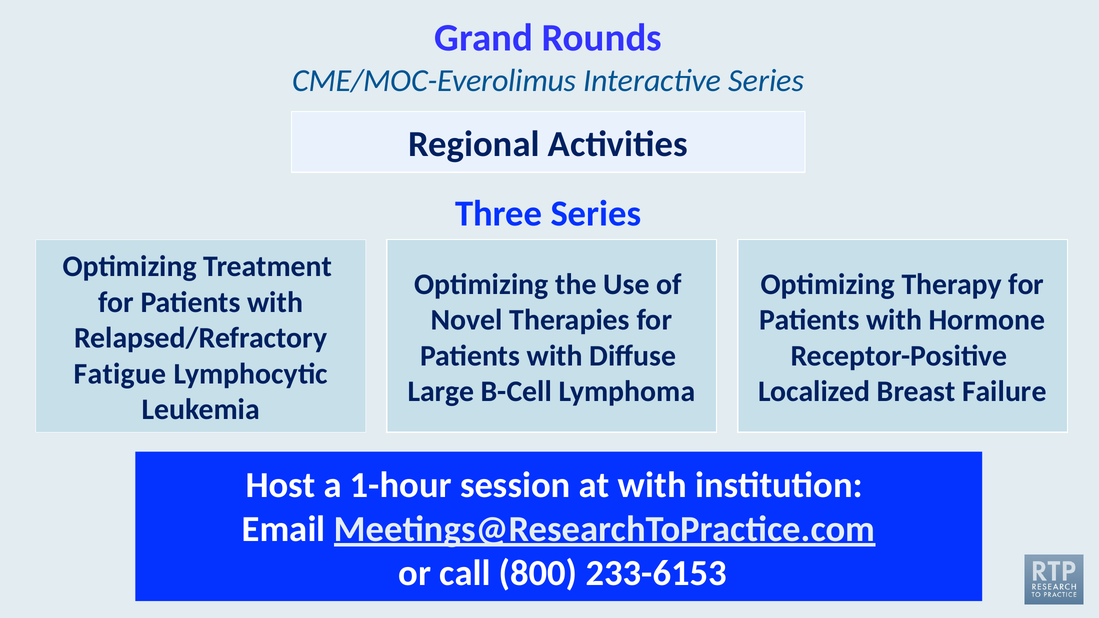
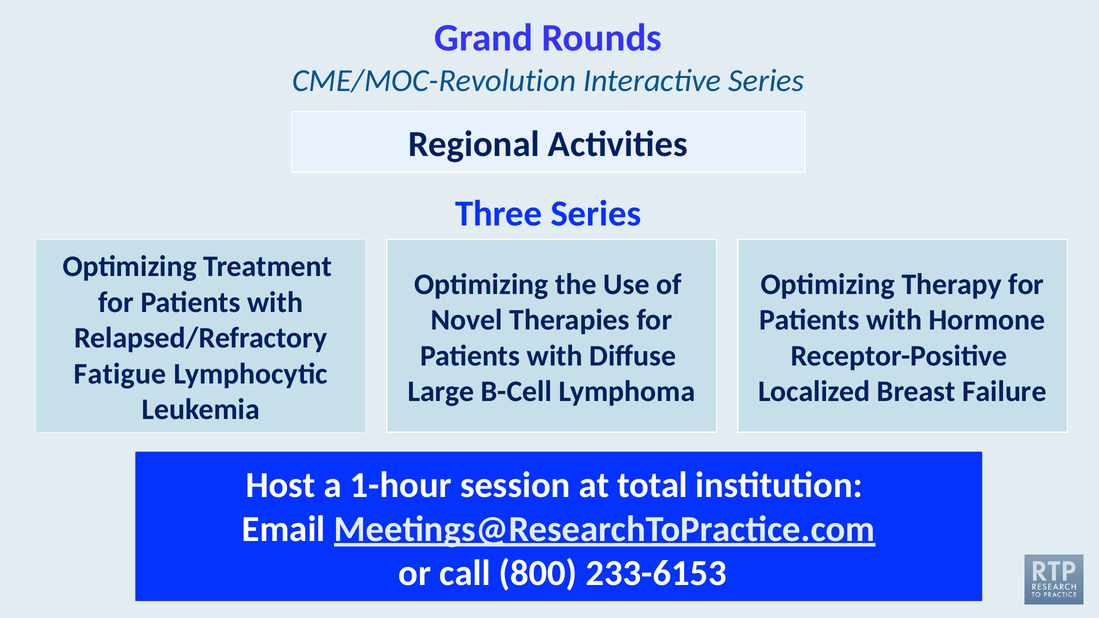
CME/MOC-Everolimus: CME/MOC-Everolimus -> CME/MOC-Revolution
at with: with -> total
